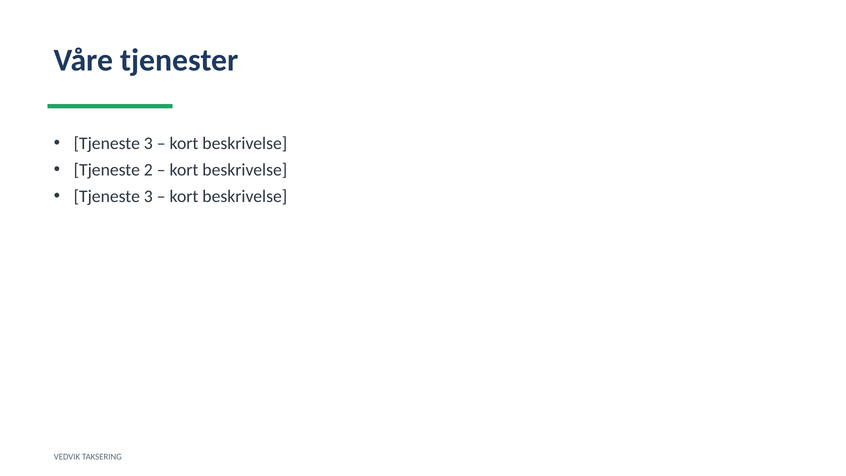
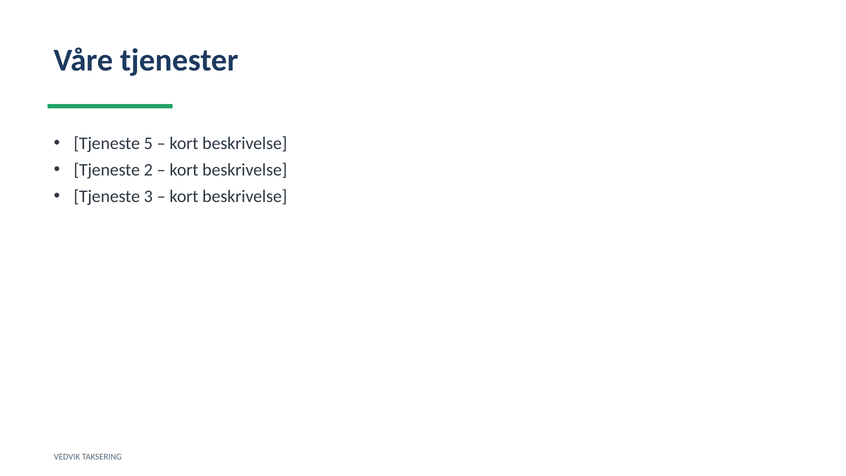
3 at (148, 143): 3 -> 5
